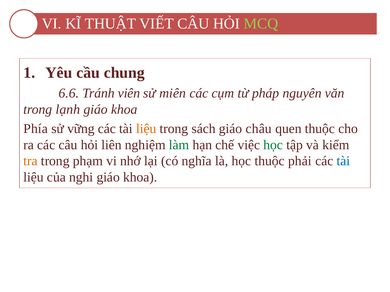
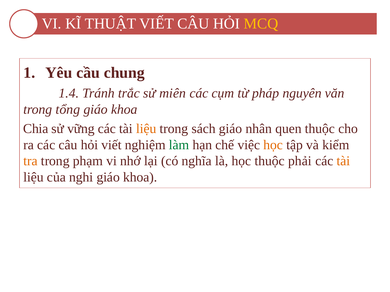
MCQ colour: light green -> yellow
6.6: 6.6 -> 1.4
viên: viên -> trắc
lạnh: lạnh -> tổng
Phía: Phía -> Chia
châu: châu -> nhân
hỏi liên: liên -> viết
học at (273, 145) colour: green -> orange
tài at (343, 161) colour: blue -> orange
